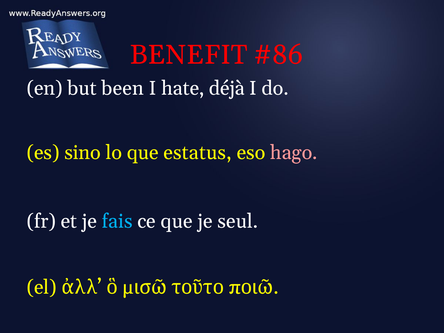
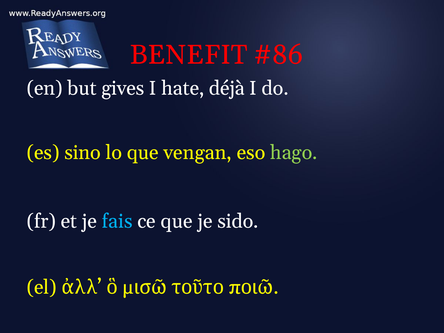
been: been -> gives
estatus: estatus -> vengan
hago colour: pink -> light green
seul: seul -> sido
